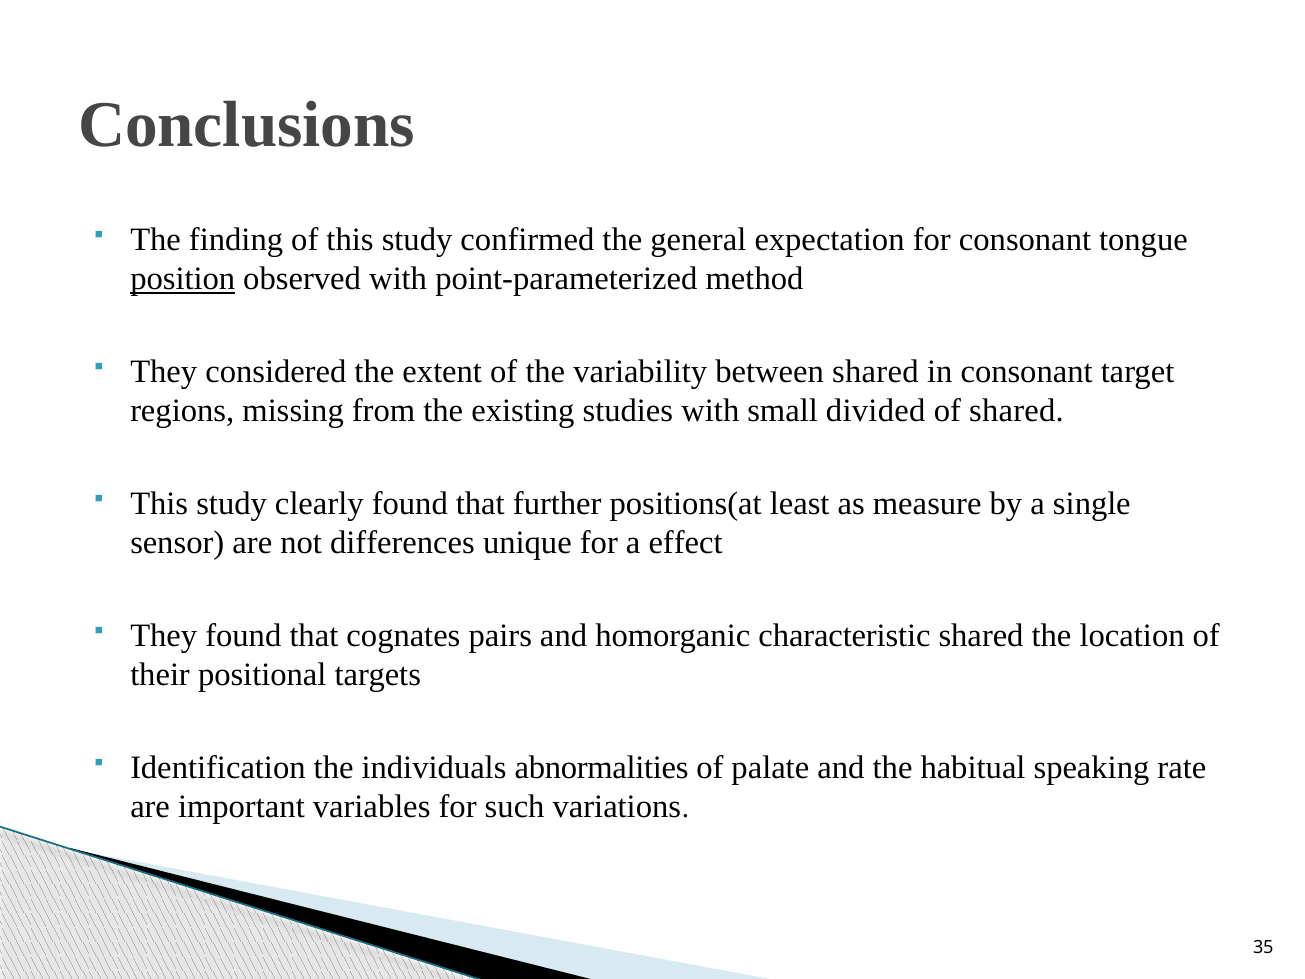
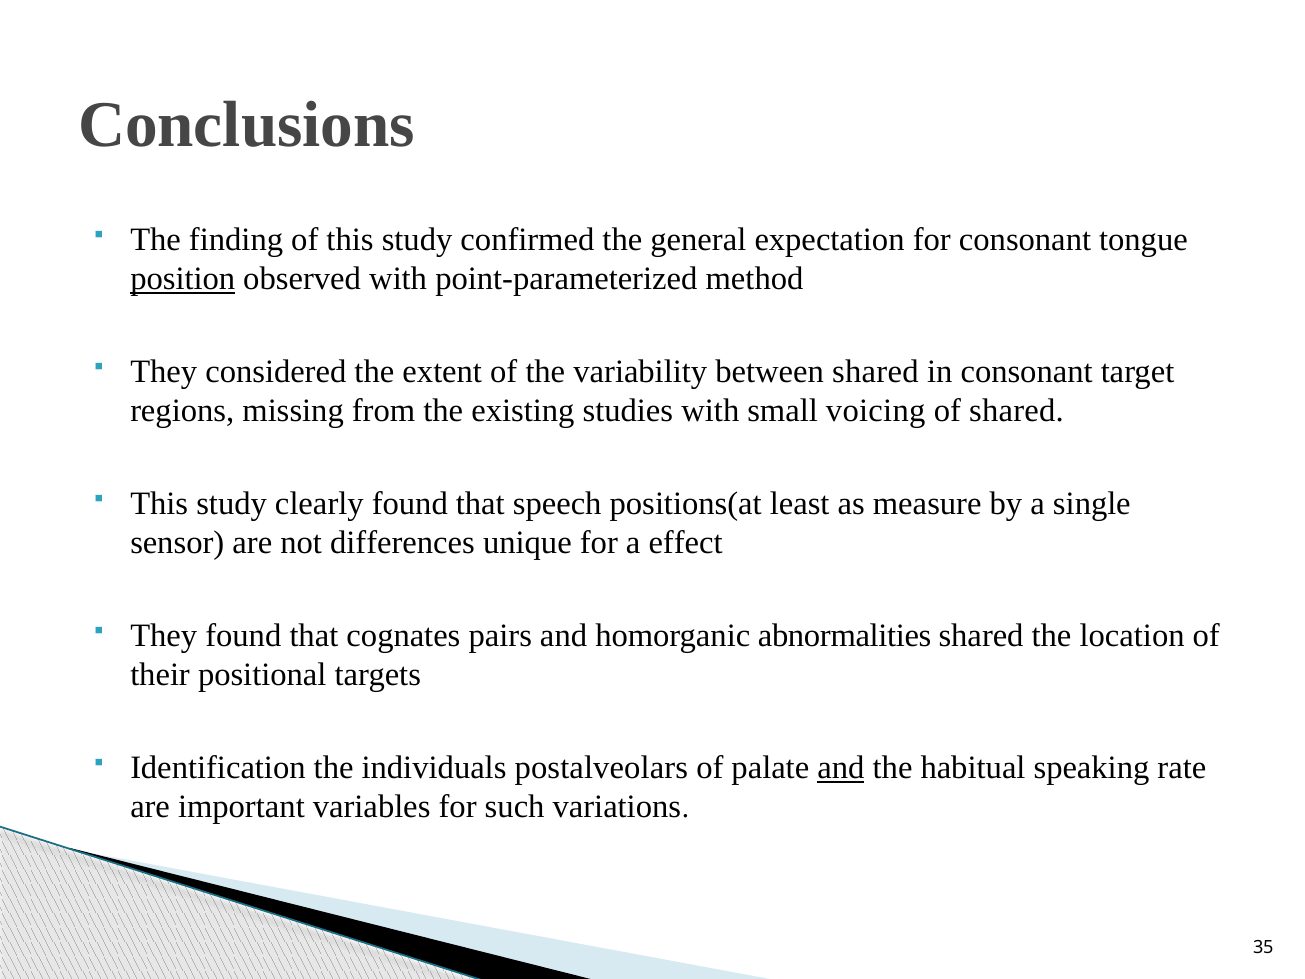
divided: divided -> voicing
further: further -> speech
characteristic: characteristic -> abnormalities
abnormalities: abnormalities -> postalveolars
and at (841, 767) underline: none -> present
